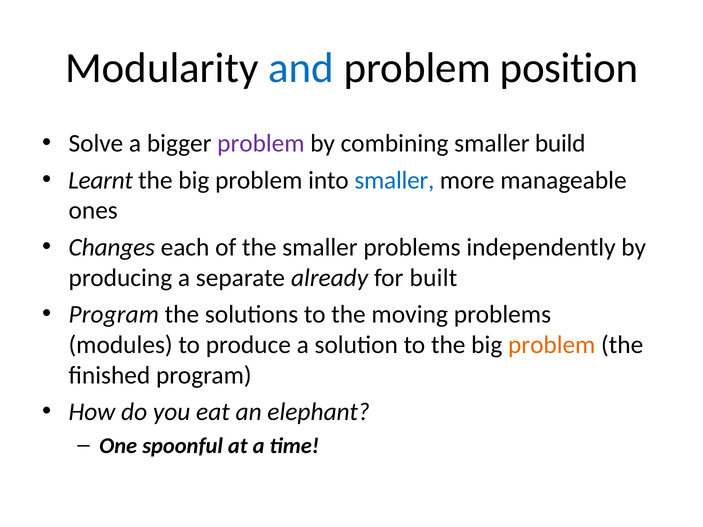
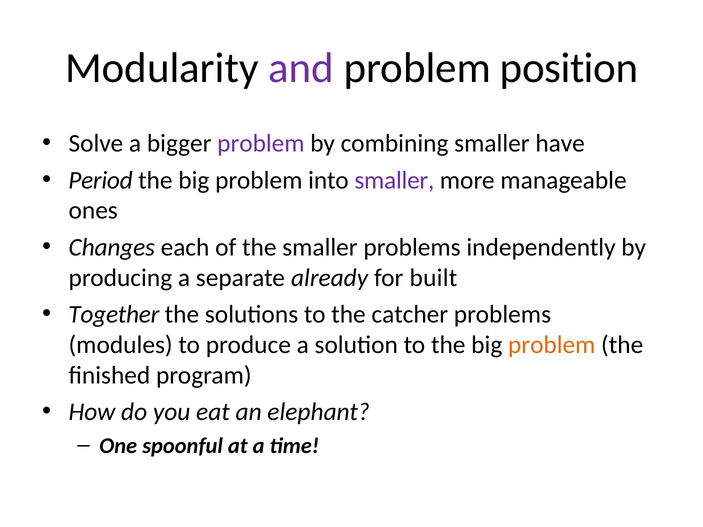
and colour: blue -> purple
build: build -> have
Learnt: Learnt -> Period
smaller at (394, 180) colour: blue -> purple
Program at (114, 315): Program -> Together
moving: moving -> catcher
